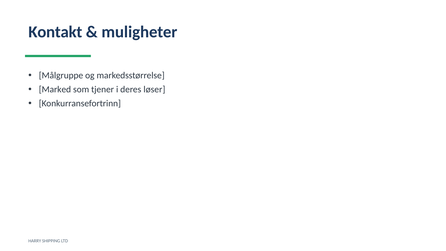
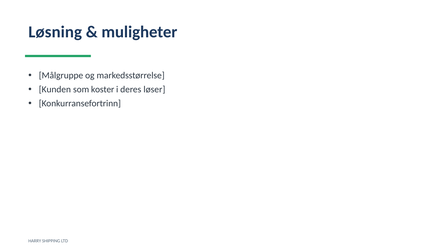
Kontakt: Kontakt -> Løsning
Marked: Marked -> Kunden
tjener: tjener -> koster
